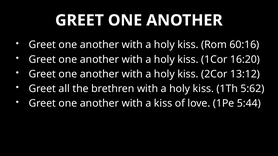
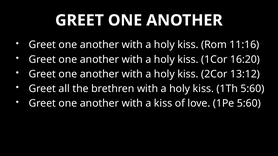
60:16: 60:16 -> 11:16
1Th 5:62: 5:62 -> 5:60
1Pe 5:44: 5:44 -> 5:60
